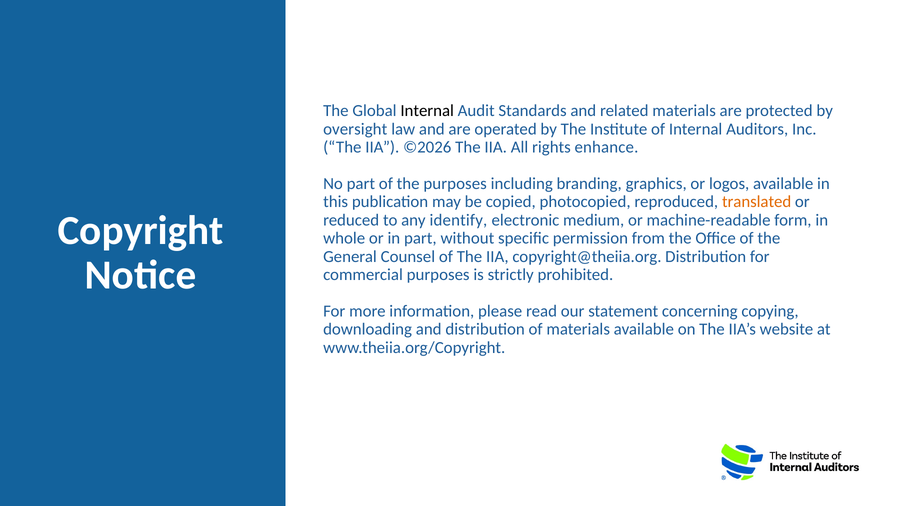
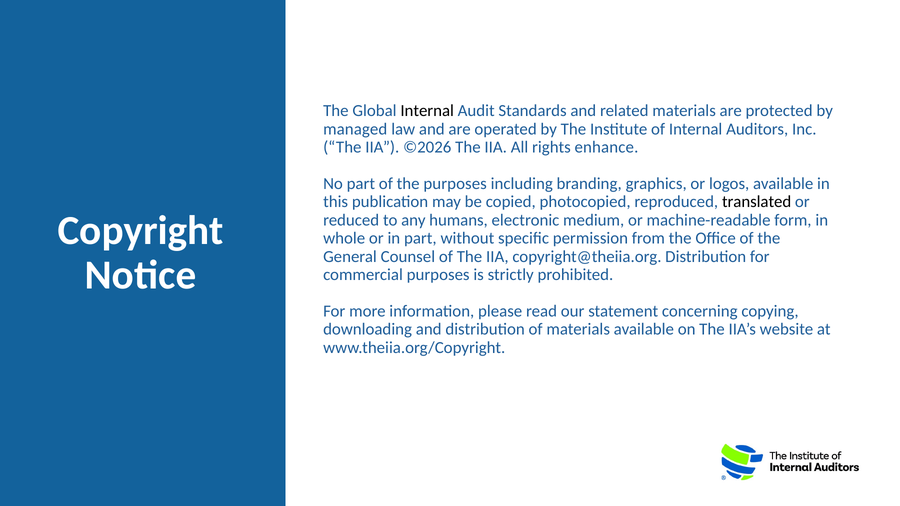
oversight: oversight -> managed
translated colour: orange -> black
identify: identify -> humans
